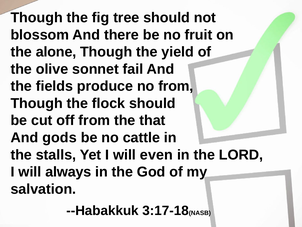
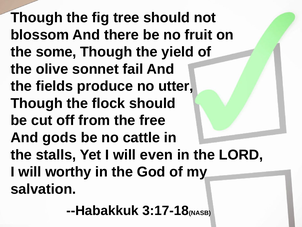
alone: alone -> some
no from: from -> utter
that: that -> free
always: always -> worthy
